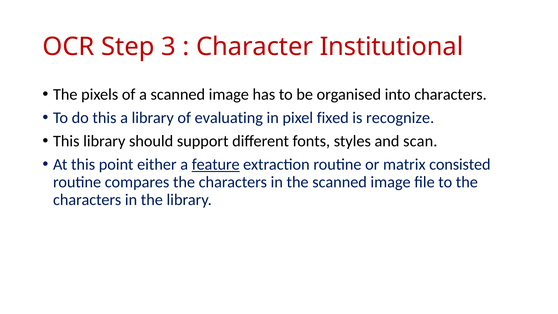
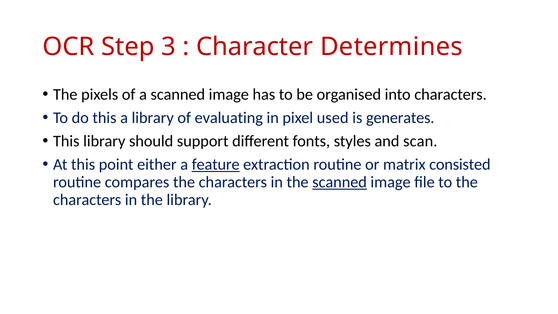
Institutional: Institutional -> Determines
fixed: fixed -> used
recognize: recognize -> generates
scanned at (340, 182) underline: none -> present
